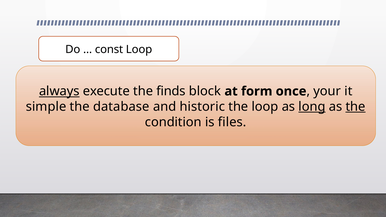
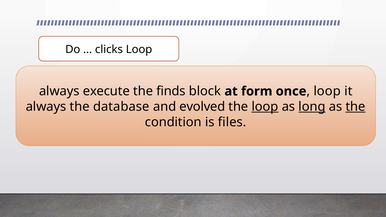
const: const -> clicks
always at (59, 91) underline: present -> none
your at (327, 91): your -> loop
simple at (46, 107): simple -> always
historic: historic -> evolved
loop at (265, 107) underline: none -> present
